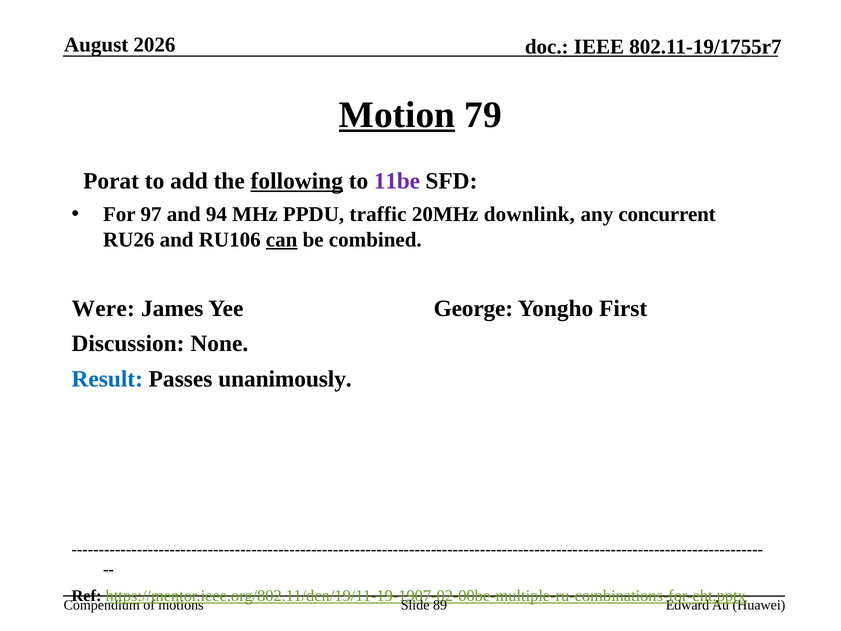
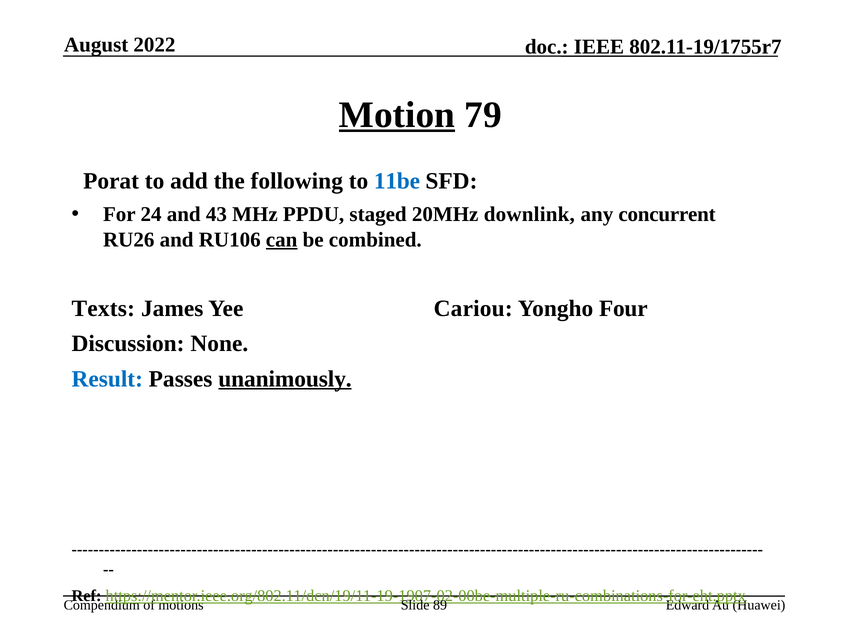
2026: 2026 -> 2022
following underline: present -> none
11be colour: purple -> blue
97: 97 -> 24
94: 94 -> 43
traffic: traffic -> staged
Were: Were -> Texts
George: George -> Cariou
First: First -> Four
unanimously underline: none -> present
